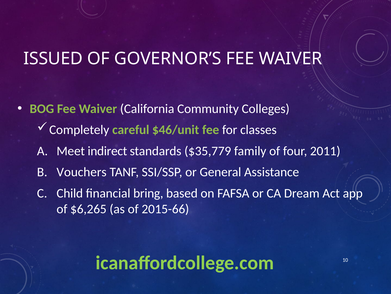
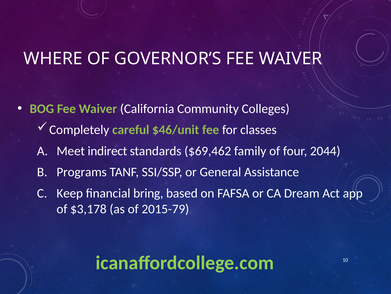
ISSUED: ISSUED -> WHERE
$35,779: $35,779 -> $69,462
2011: 2011 -> 2044
Vouchers: Vouchers -> Programs
Child: Child -> Keep
$6,265: $6,265 -> $3,178
2015-66: 2015-66 -> 2015-79
